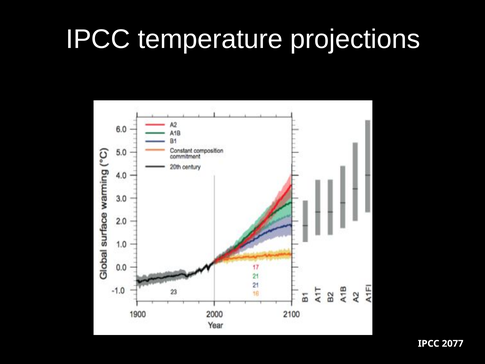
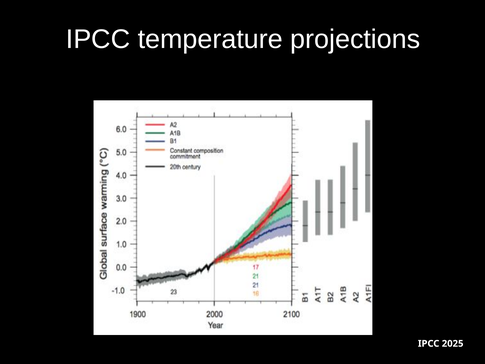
2077: 2077 -> 2025
